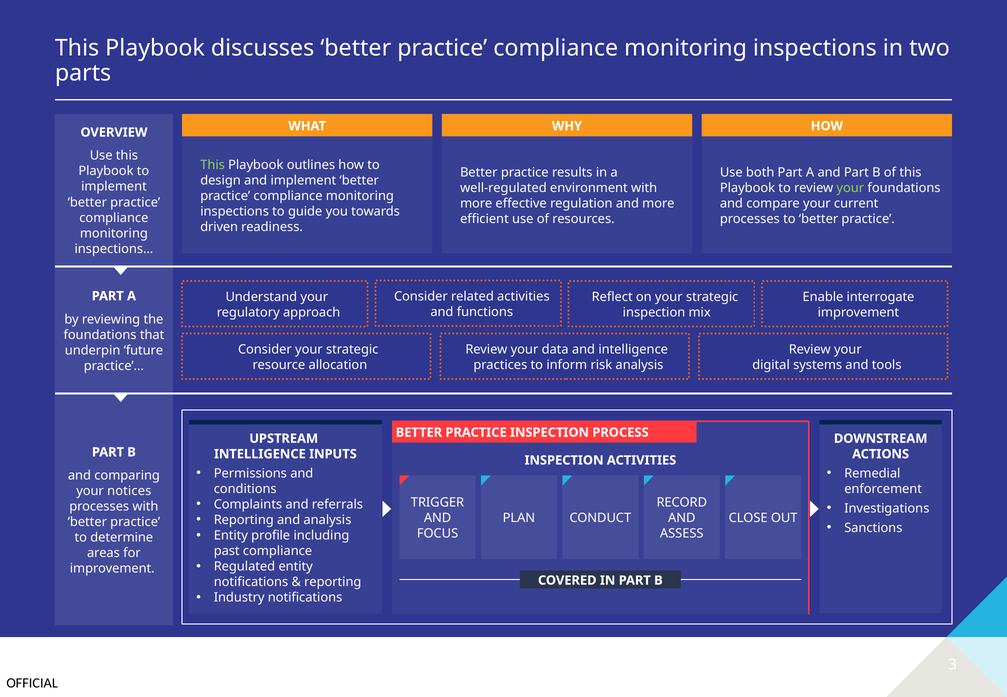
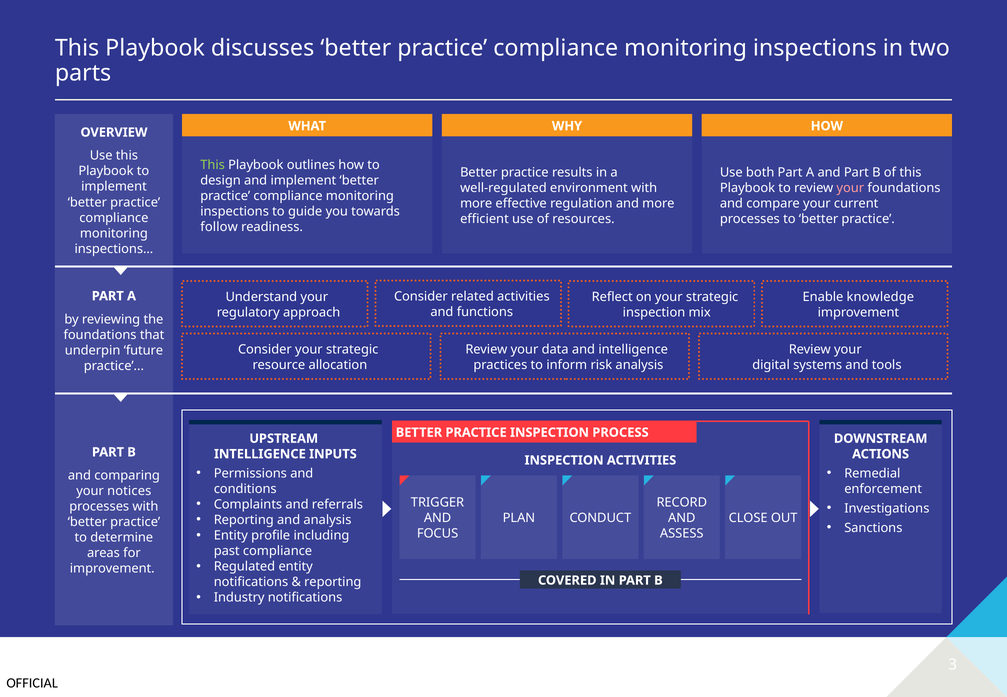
your at (850, 188) colour: light green -> pink
driven: driven -> follow
interrogate: interrogate -> knowledge
